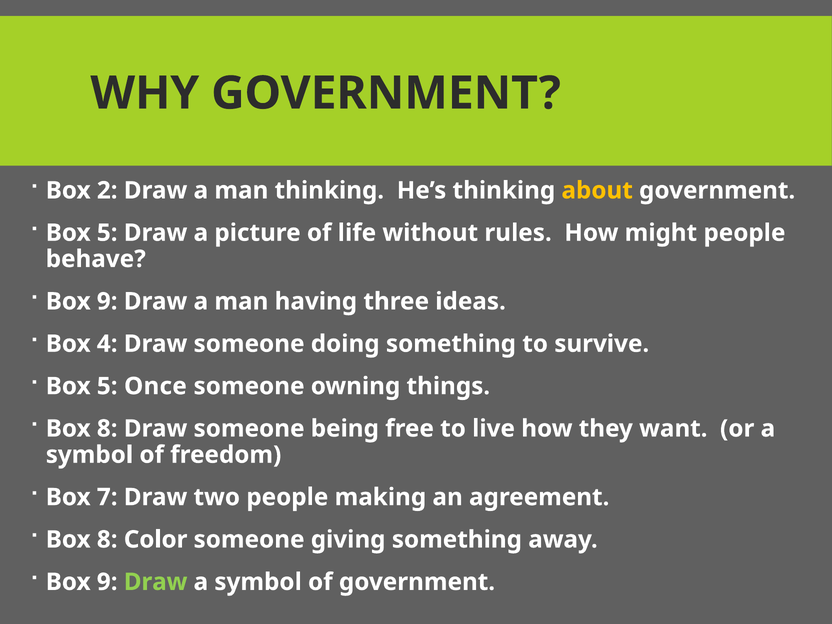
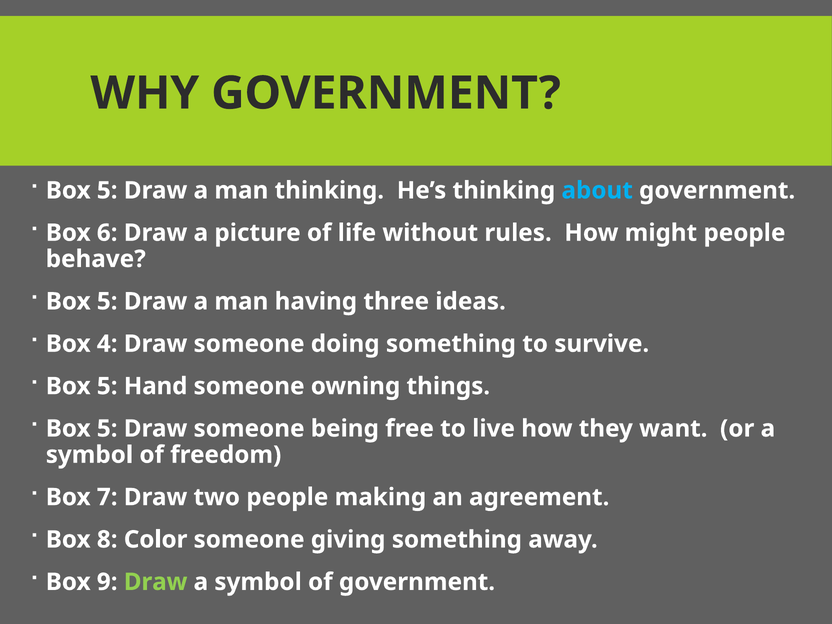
2 at (107, 190): 2 -> 5
about colour: yellow -> light blue
5 at (107, 233): 5 -> 6
9 at (107, 301): 9 -> 5
Once: Once -> Hand
8 at (107, 429): 8 -> 5
